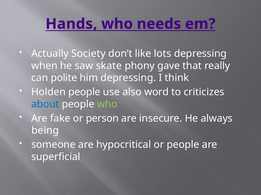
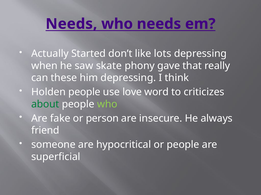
Hands at (71, 24): Hands -> Needs
Society: Society -> Started
polite: polite -> these
also: also -> love
about colour: blue -> green
being: being -> friend
